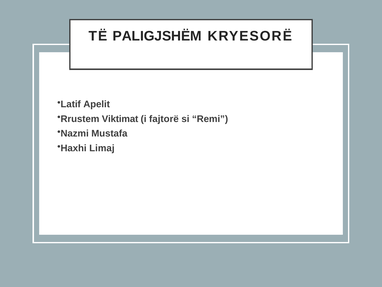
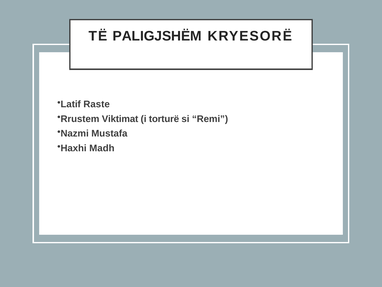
Apelit: Apelit -> Raste
fajtorë: fajtorë -> torturë
Limaj: Limaj -> Madh
